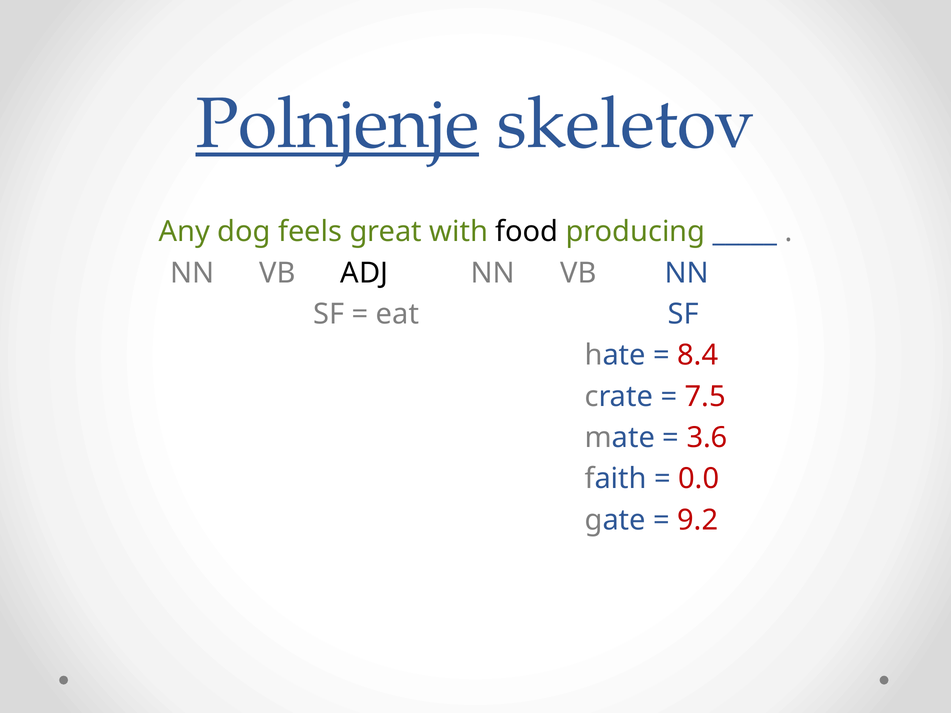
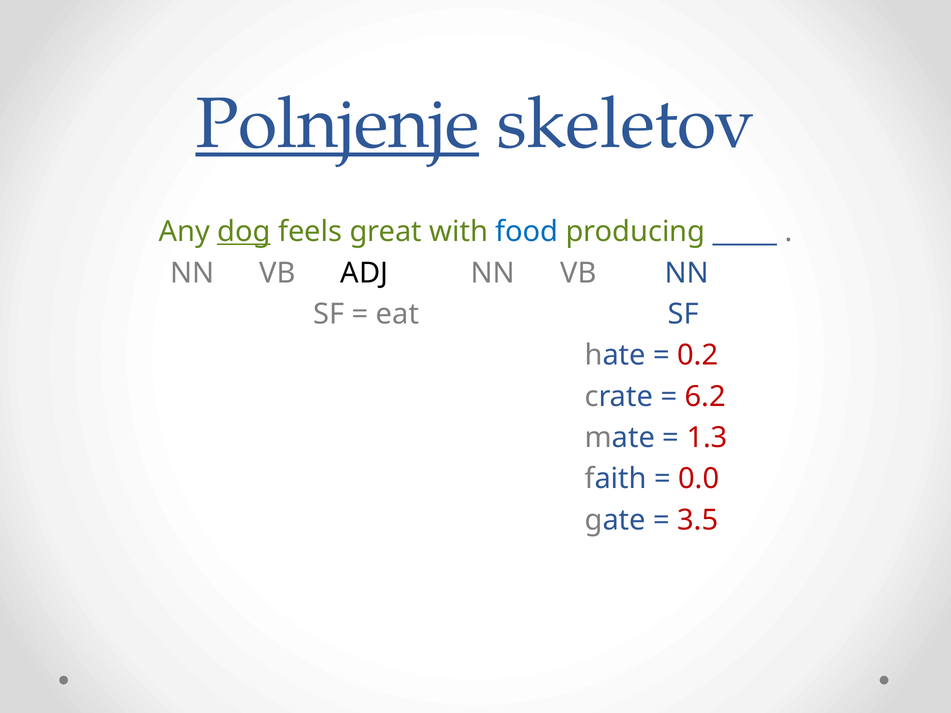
dog underline: none -> present
food colour: black -> blue
8.4: 8.4 -> 0.2
7.5: 7.5 -> 6.2
3.6: 3.6 -> 1.3
9.2: 9.2 -> 3.5
